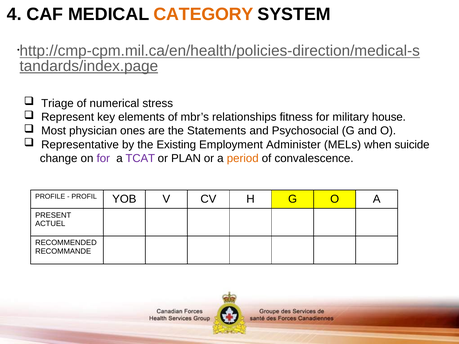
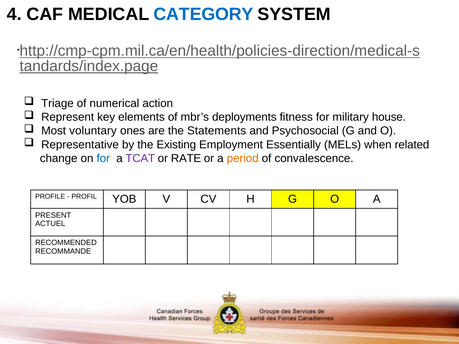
CATEGORY colour: orange -> blue
stress: stress -> action
relationships: relationships -> deployments
physician: physician -> voluntary
Administer: Administer -> Essentially
suicide: suicide -> related
for at (103, 159) colour: purple -> blue
PLAN: PLAN -> RATE
